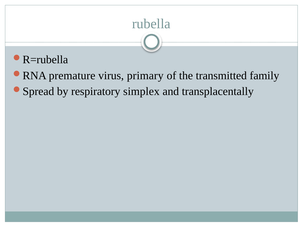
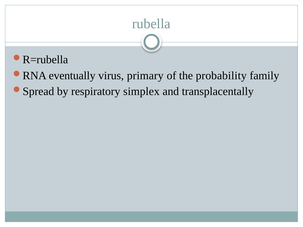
premature: premature -> eventually
transmitted: transmitted -> probability
